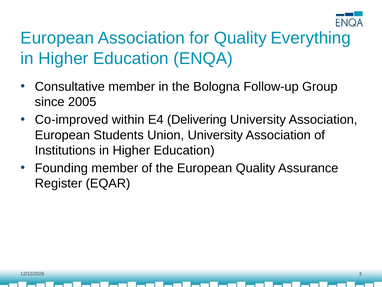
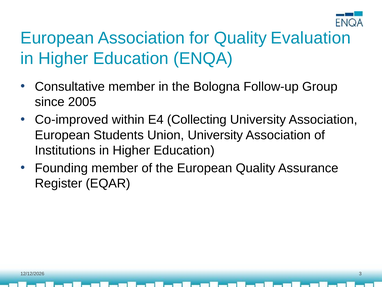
Everything: Everything -> Evaluation
Delivering: Delivering -> Collecting
